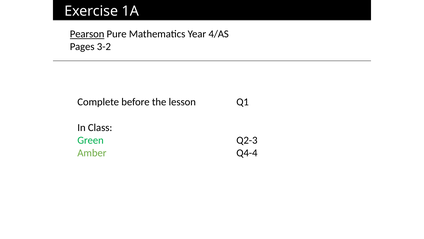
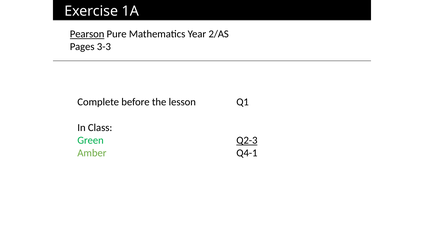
4/AS: 4/AS -> 2/AS
3-2: 3-2 -> 3-3
Q2-3 underline: none -> present
Q4-4: Q4-4 -> Q4-1
